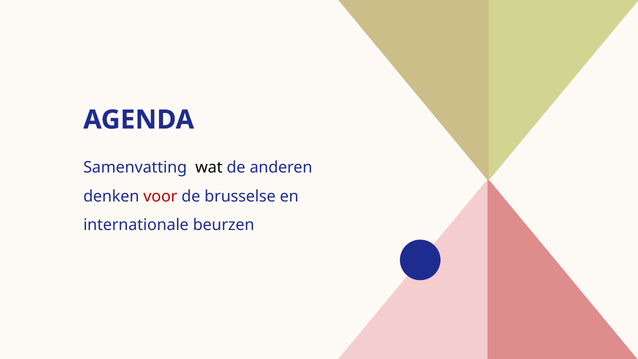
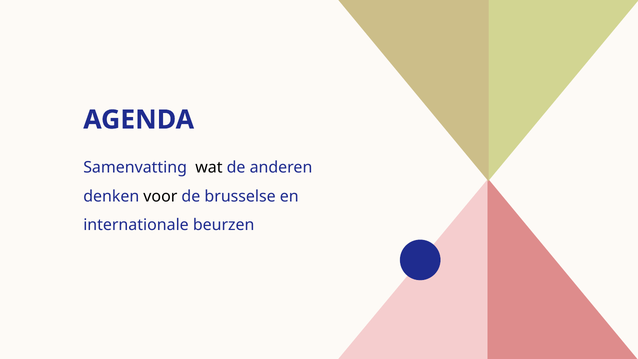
voor colour: red -> black
